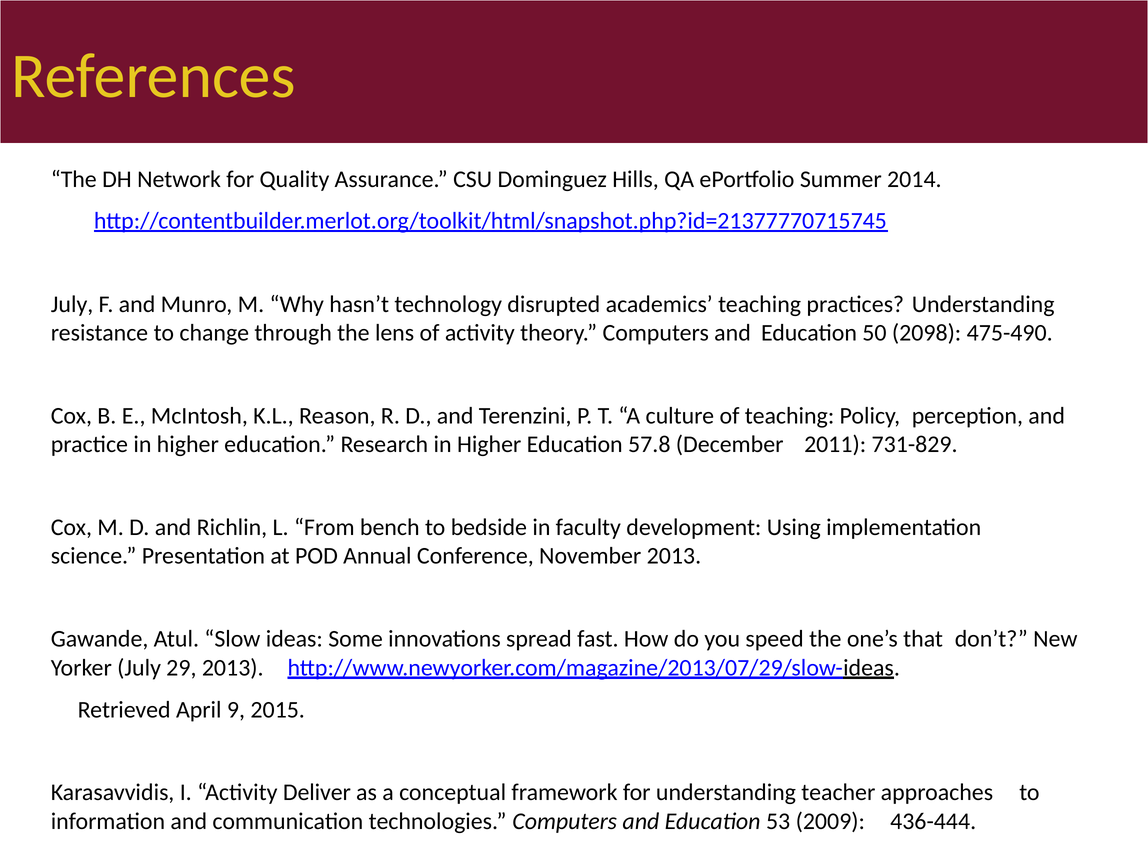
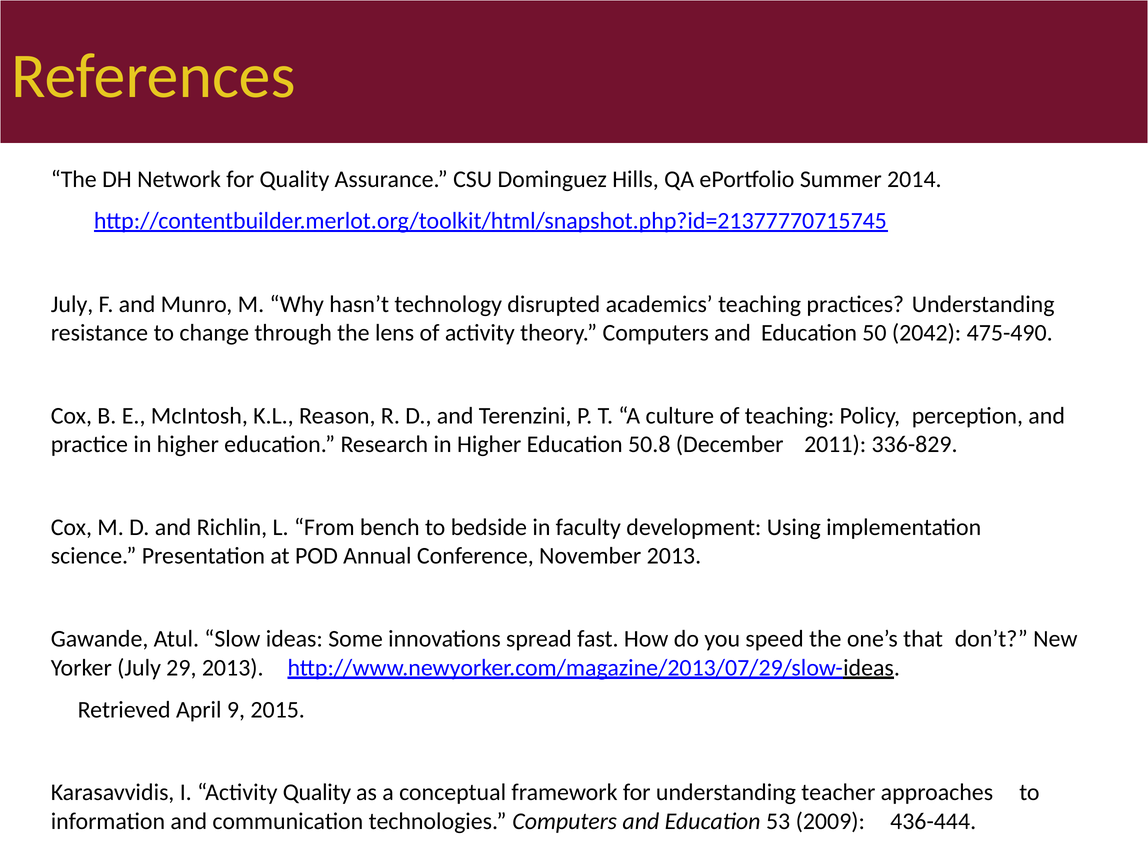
2098: 2098 -> 2042
57.8: 57.8 -> 50.8
731-829: 731-829 -> 336-829
Activity Deliver: Deliver -> Quality
